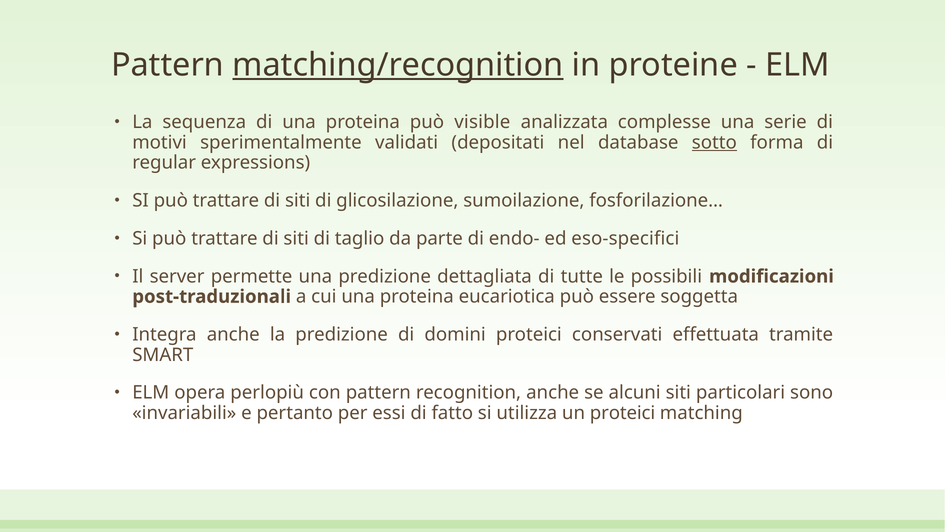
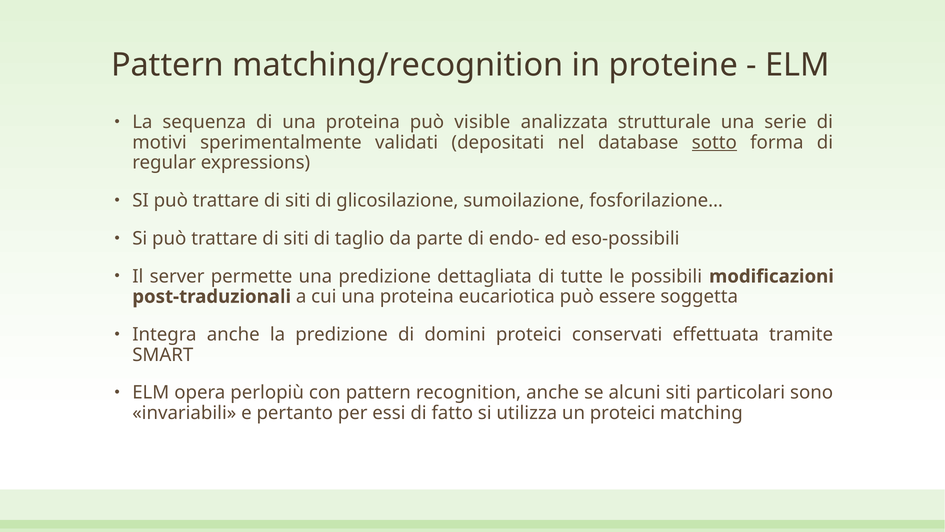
matching/recognition underline: present -> none
complesse: complesse -> strutturale
eso-specifici: eso-specifici -> eso-possibili
